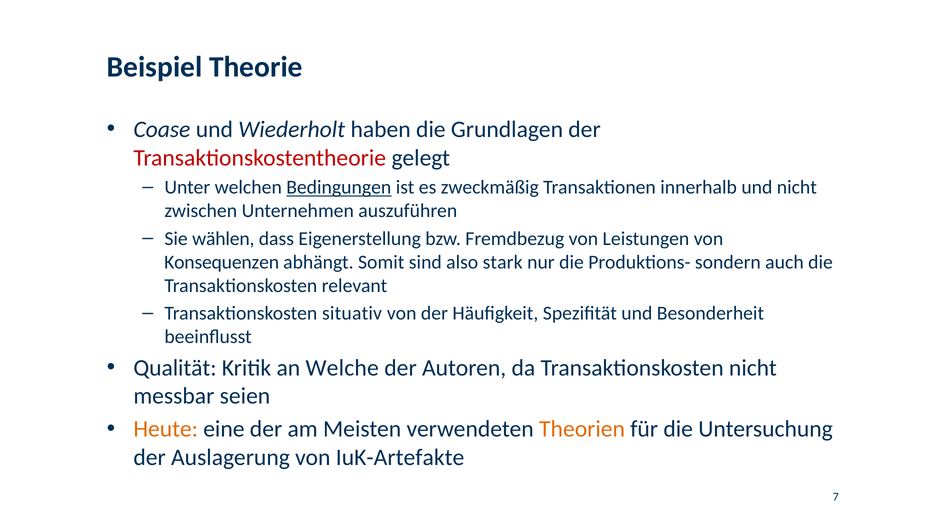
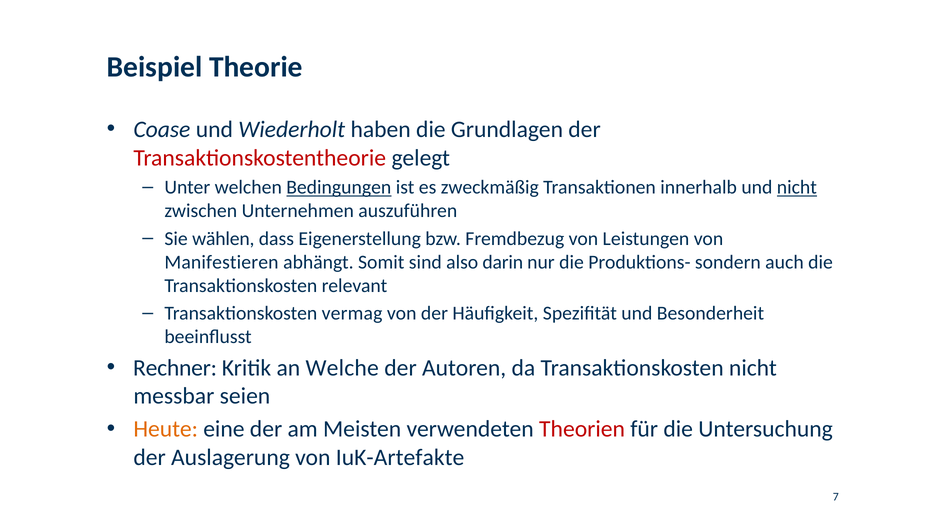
nicht at (797, 188) underline: none -> present
Konsequenzen: Konsequenzen -> Manifestieren
stark: stark -> darin
situativ: situativ -> vermag
Qualität: Qualität -> Rechner
Theorien colour: orange -> red
